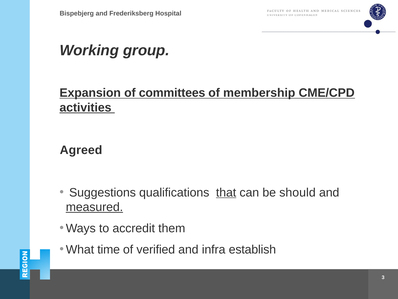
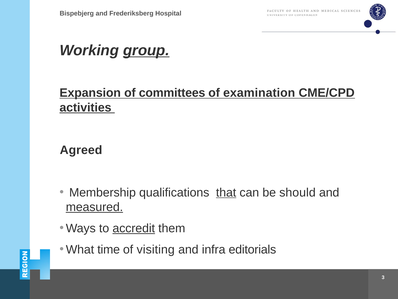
group underline: none -> present
membership: membership -> examination
Suggestions: Suggestions -> Membership
accredit underline: none -> present
verified: verified -> visiting
establish: establish -> editorials
